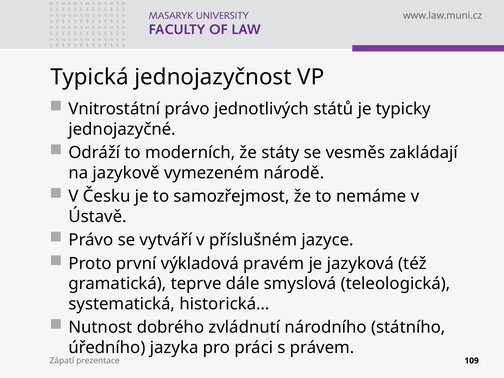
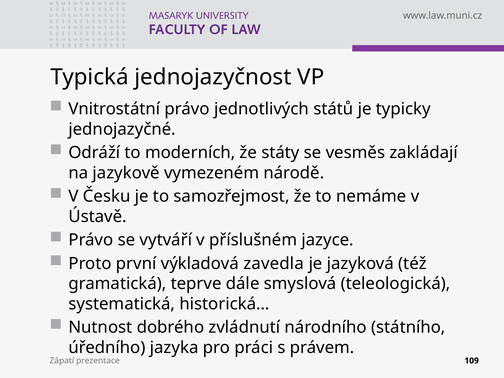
pravém: pravém -> zavedla
